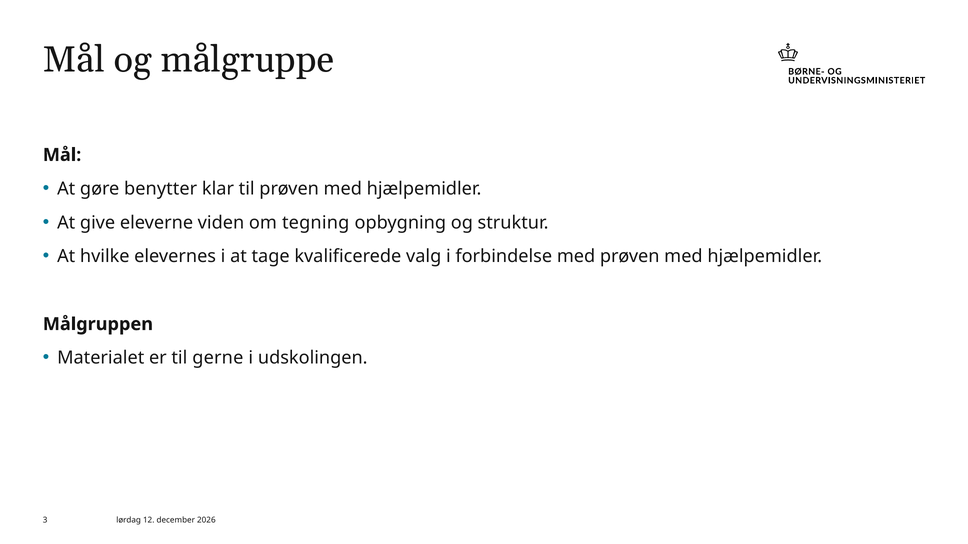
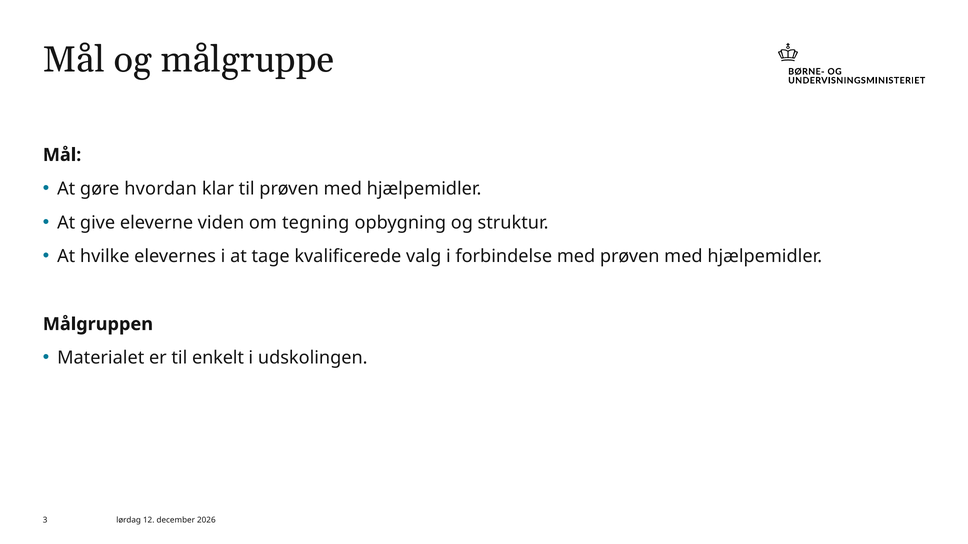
benytter: benytter -> hvordan
gerne: gerne -> enkelt
